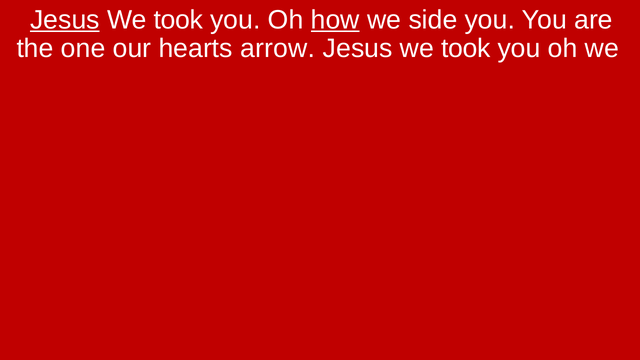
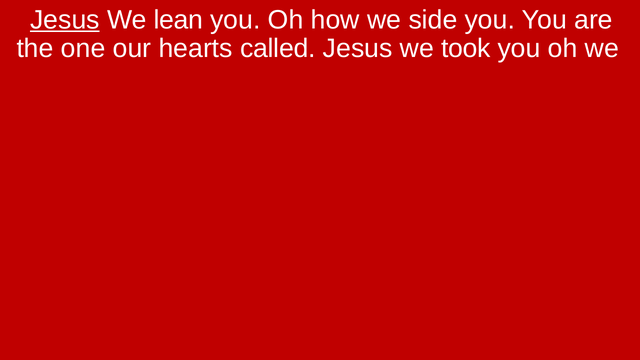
took at (179, 20): took -> lean
how underline: present -> none
arrow: arrow -> called
